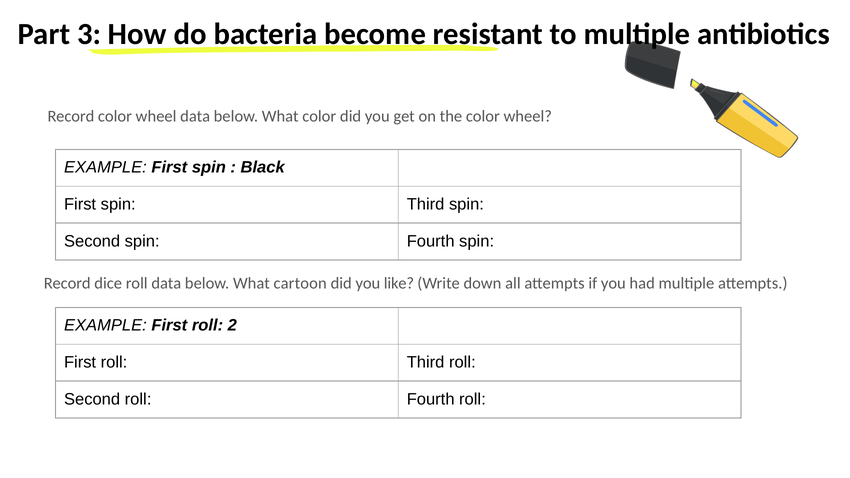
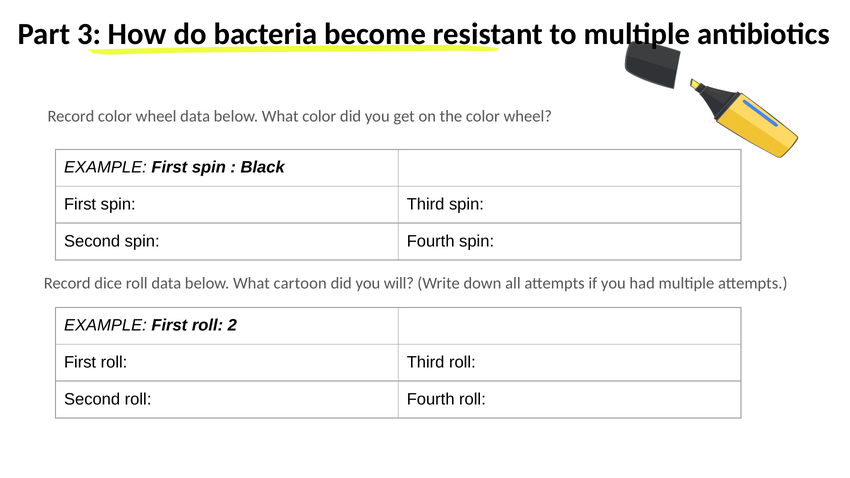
like: like -> will
